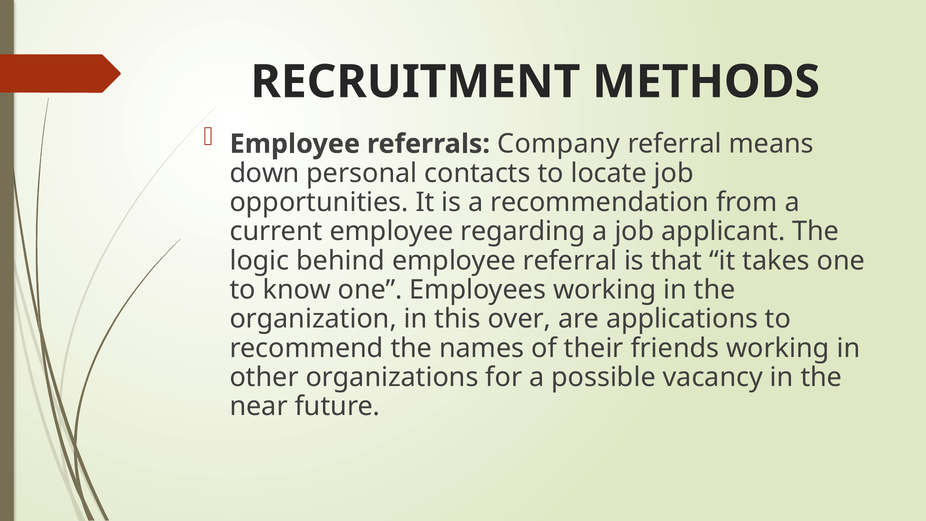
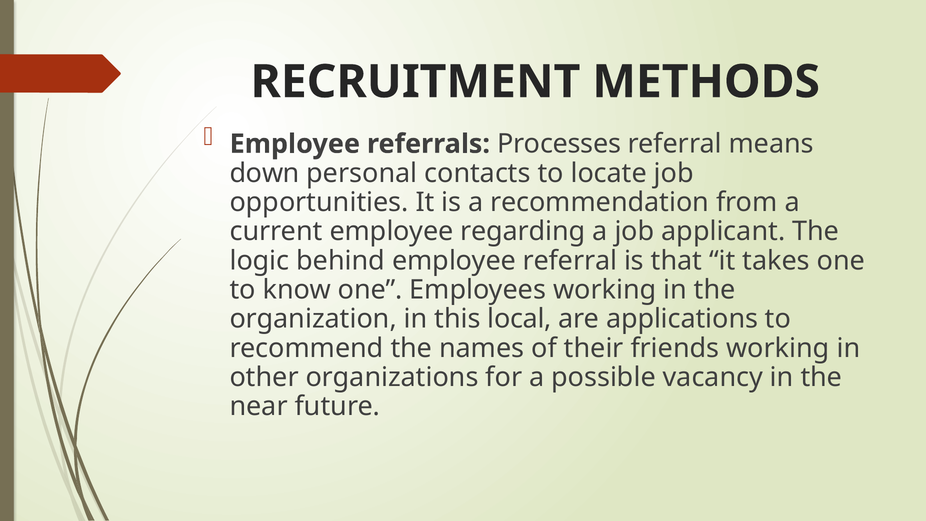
Company: Company -> Processes
over: over -> local
